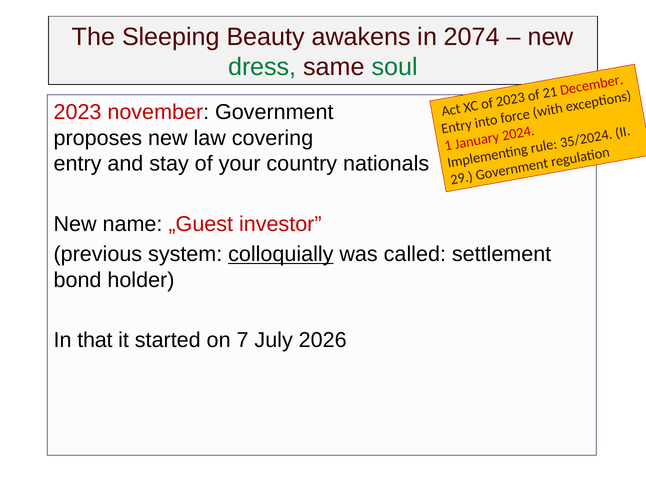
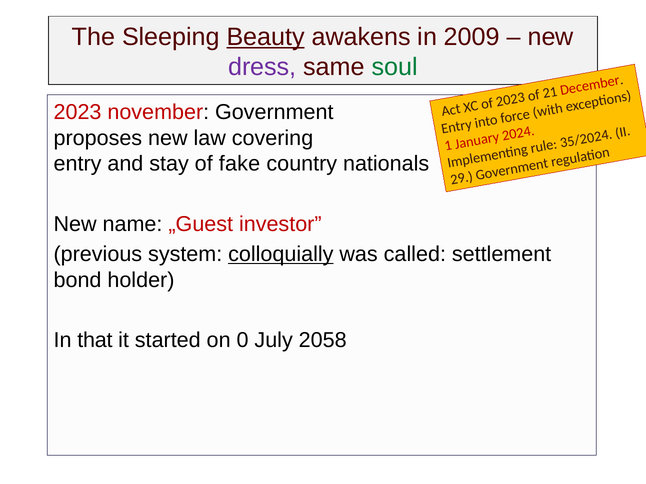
Beauty underline: none -> present
2074: 2074 -> 2009
dress colour: green -> purple
your: your -> fake
7: 7 -> 0
2026: 2026 -> 2058
